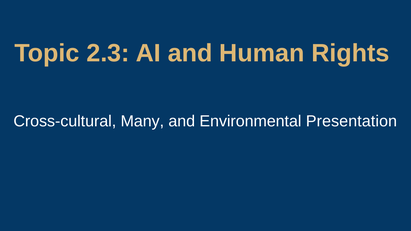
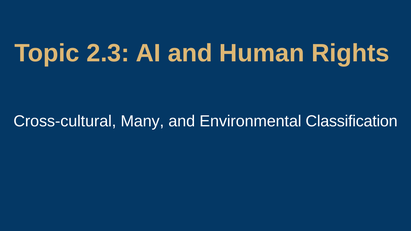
Presentation: Presentation -> Classification
